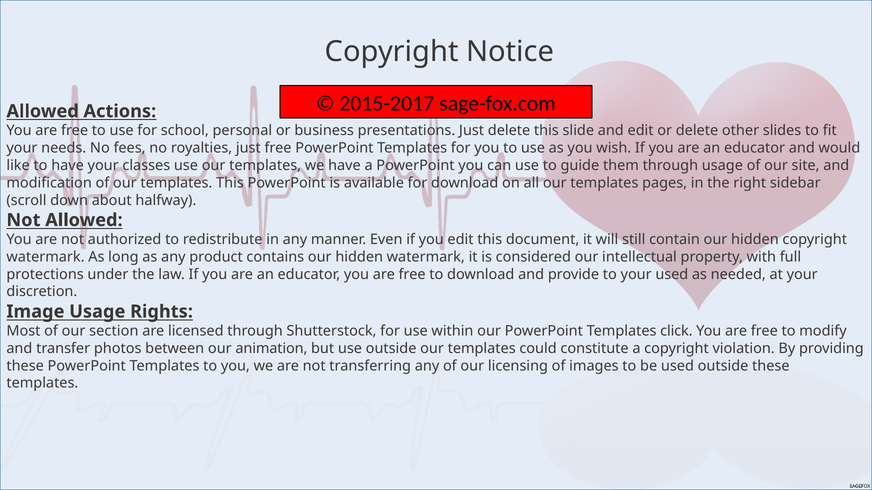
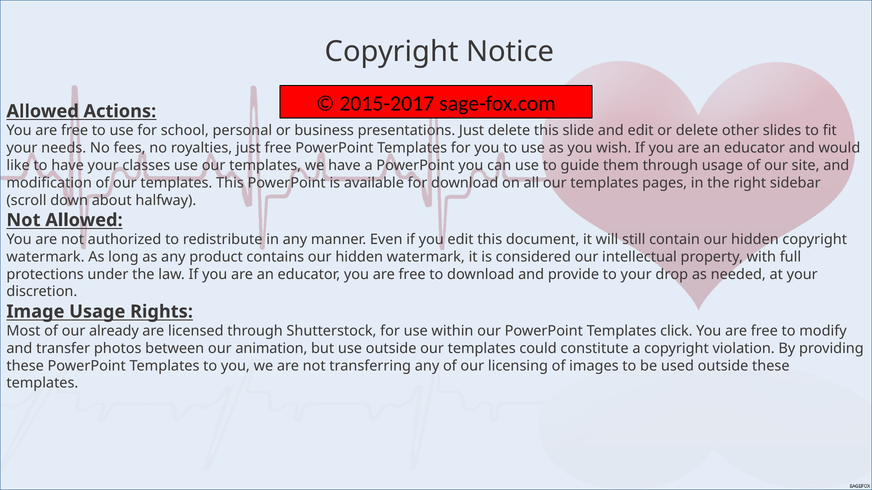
your used: used -> drop
section: section -> already
